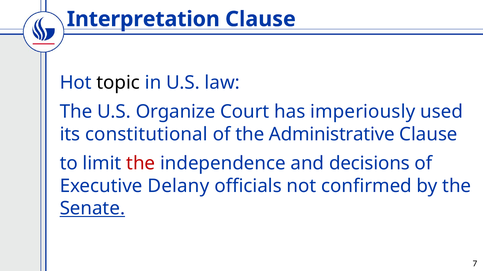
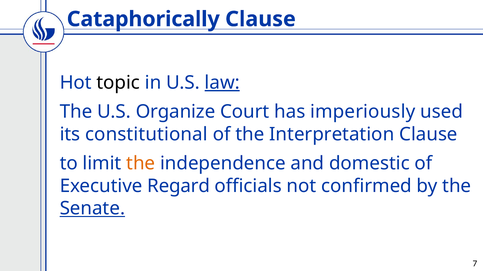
Interpretation: Interpretation -> Cataphorically
law underline: none -> present
Administrative: Administrative -> Interpretation
the at (141, 164) colour: red -> orange
decisions: decisions -> domestic
Delany: Delany -> Regard
